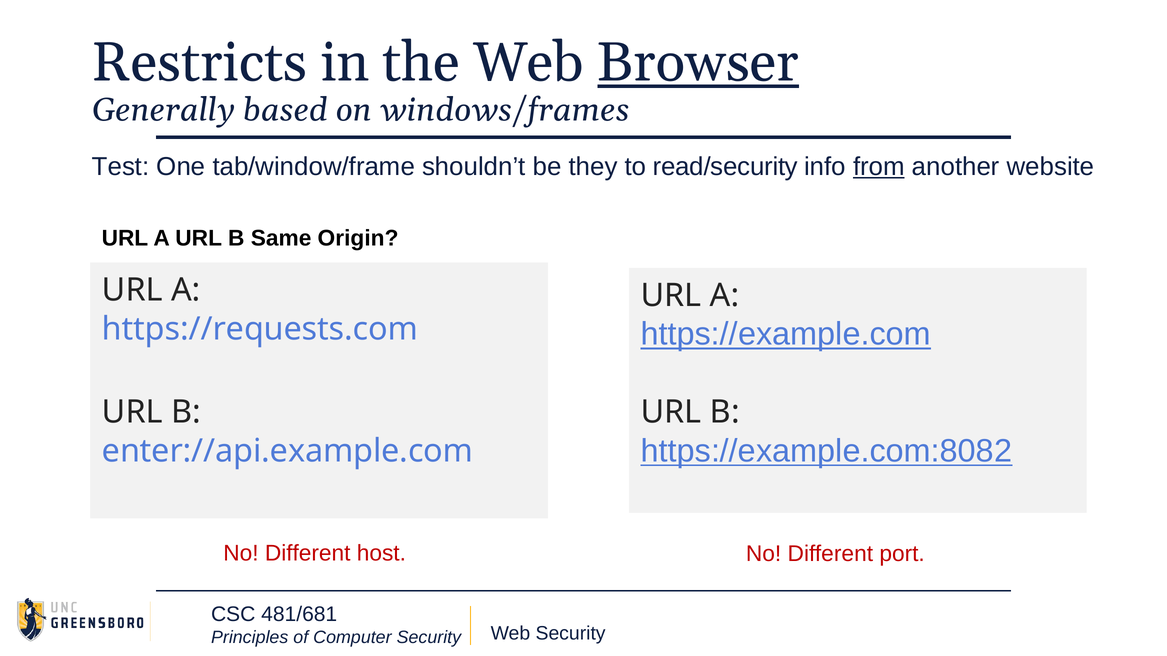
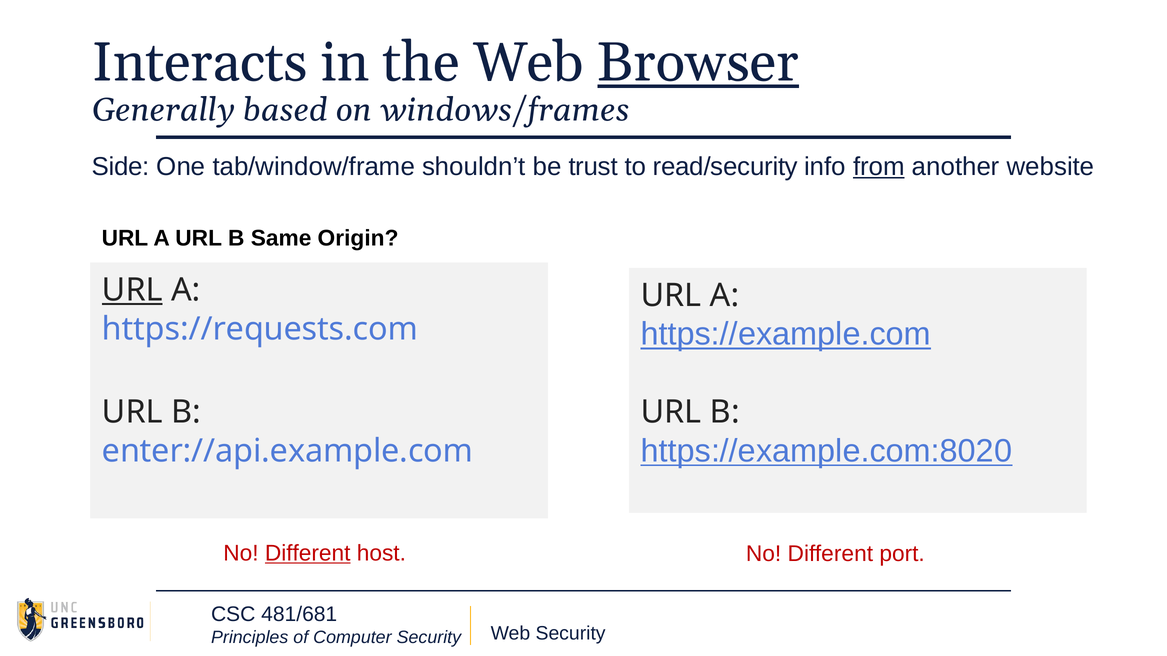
Restricts: Restricts -> Interacts
Test: Test -> Side
they: they -> trust
URL at (132, 290) underline: none -> present
https://example.com:8082: https://example.com:8082 -> https://example.com:8020
Different at (308, 554) underline: none -> present
